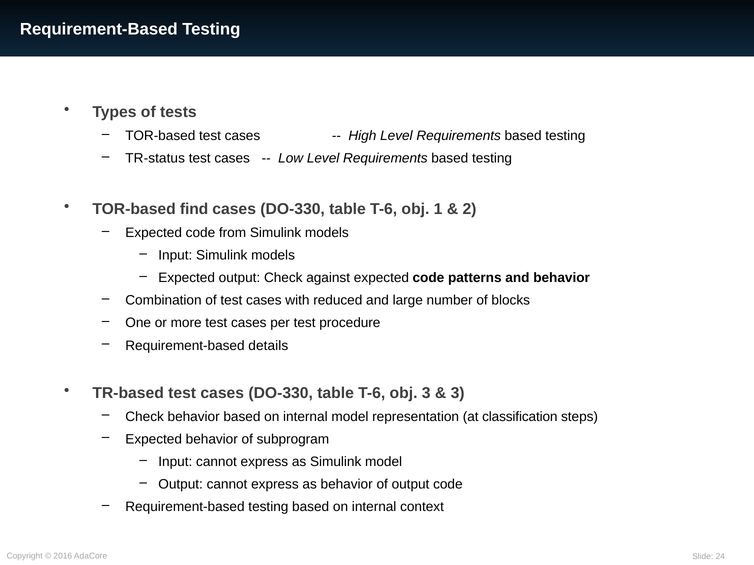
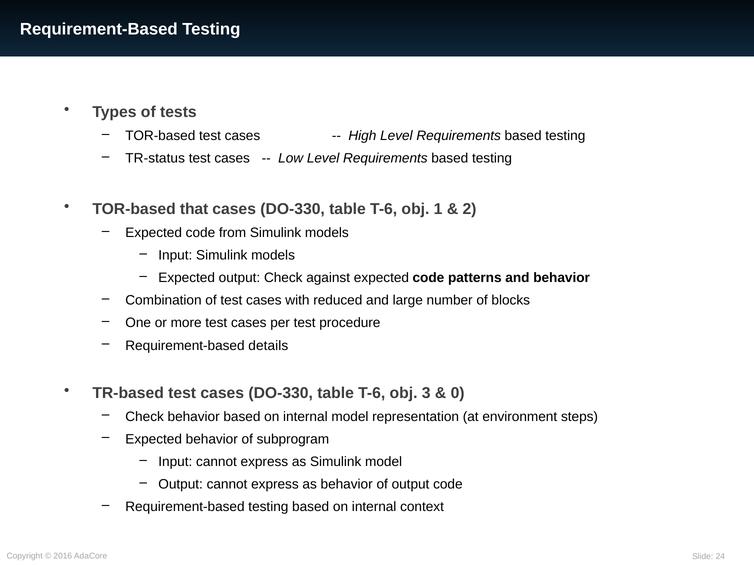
find: find -> that
3 at (458, 393): 3 -> 0
classification: classification -> environment
